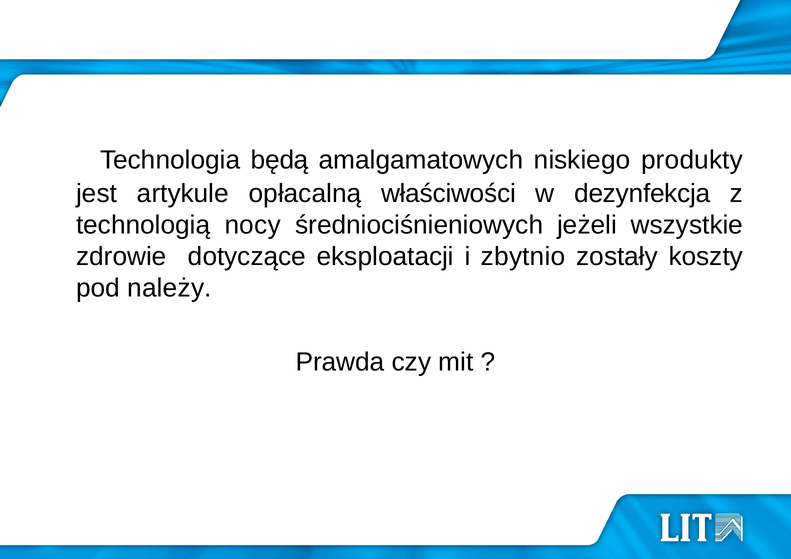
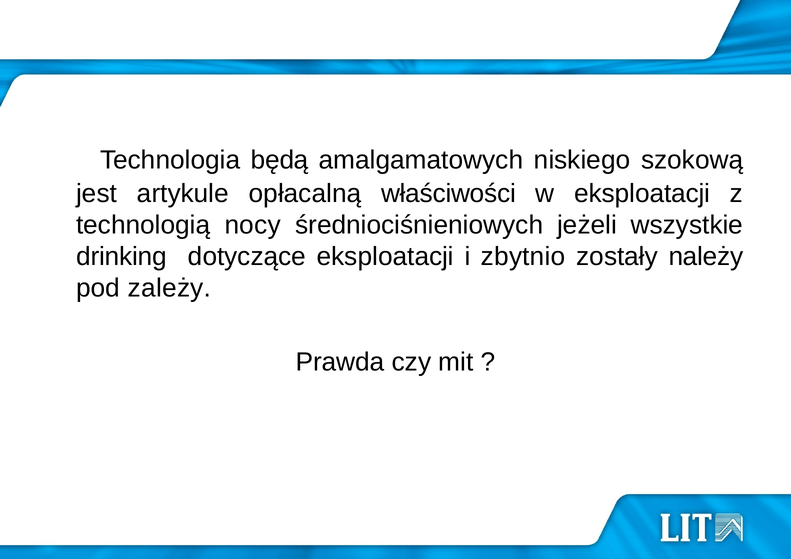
produkty: produkty -> szokową
w dezynfekcja: dezynfekcja -> eksploatacji
zdrowie: zdrowie -> drinking
koszty: koszty -> należy
należy: należy -> zależy
